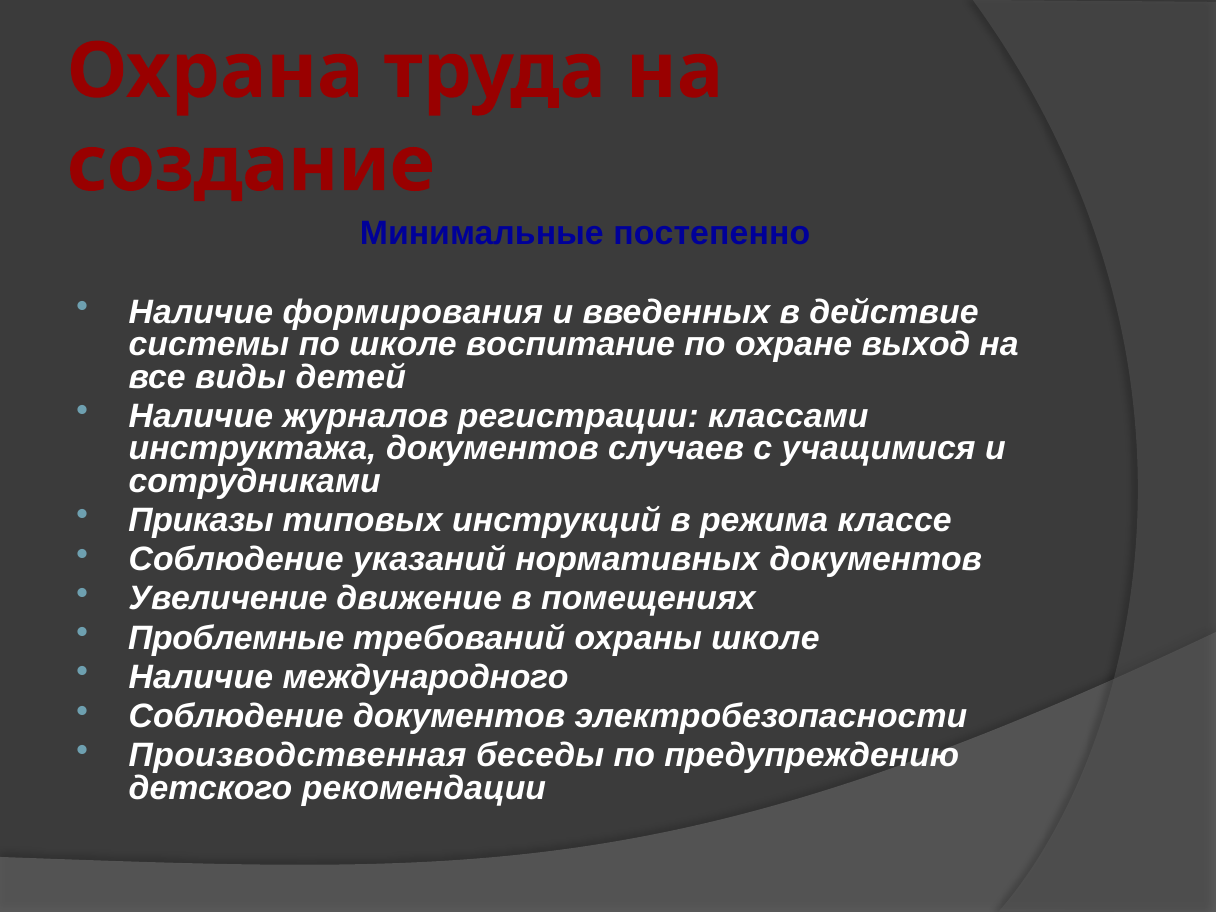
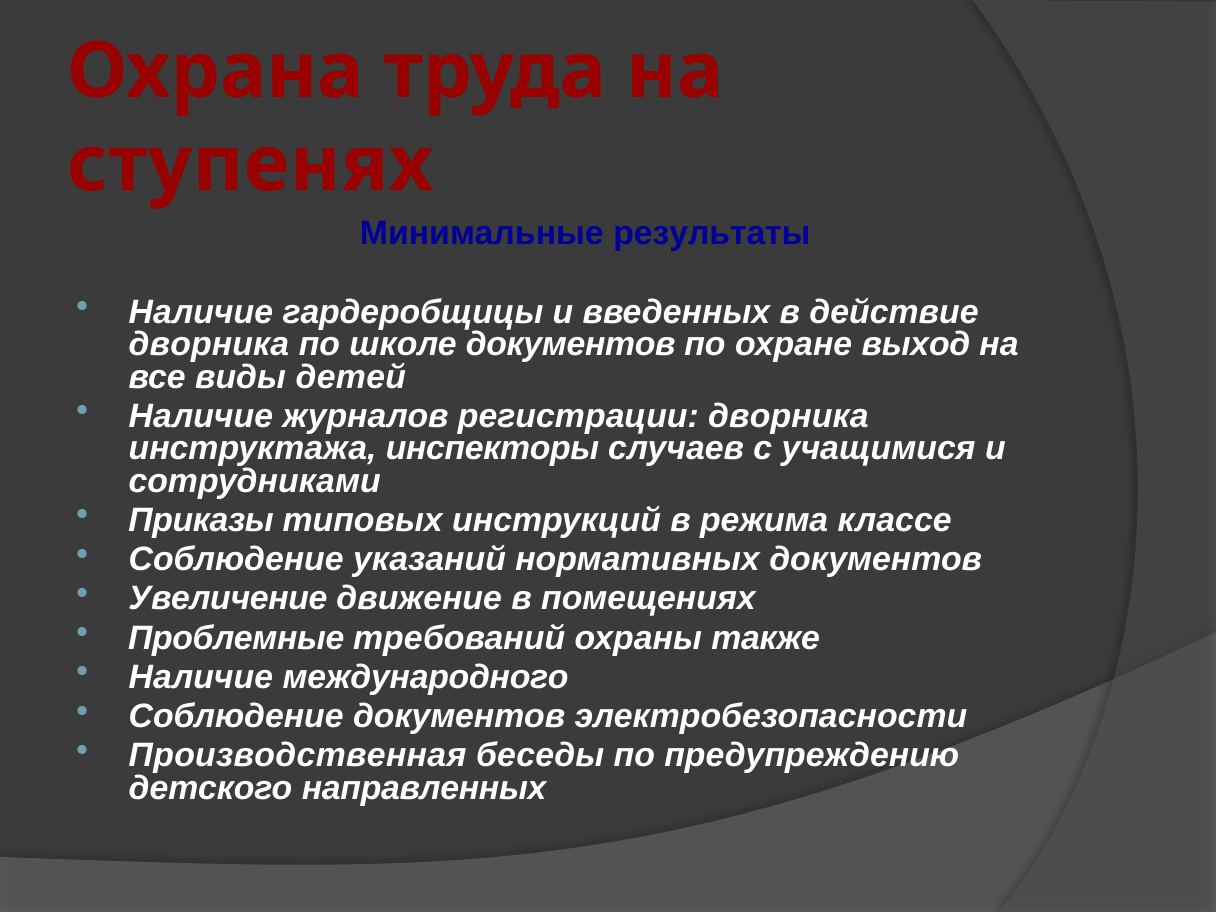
создание: создание -> ступенях
постепенно: постепенно -> результаты
формирования: формирования -> гардеробщицы
системы at (209, 345): системы -> дворника
школе воспитание: воспитание -> документов
регистрации классами: классами -> дворника
инструктажа документов: документов -> инспекторы
охраны школе: школе -> также
рекомендации: рекомендации -> направленных
